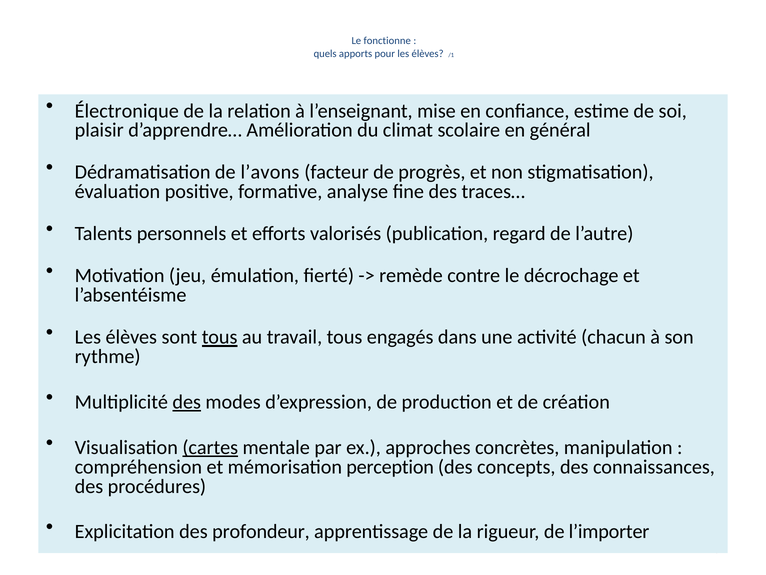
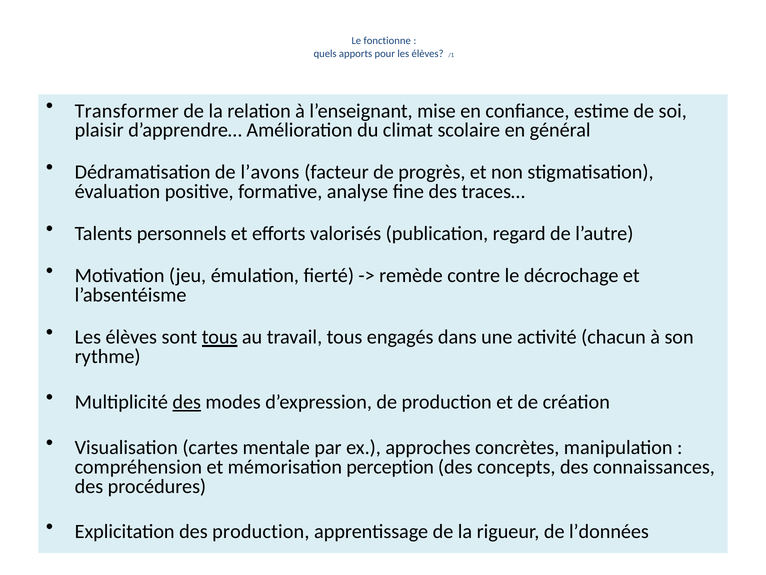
Électronique: Électronique -> Transformer
cartes underline: present -> none
des profondeur: profondeur -> production
l’importer: l’importer -> l’données
